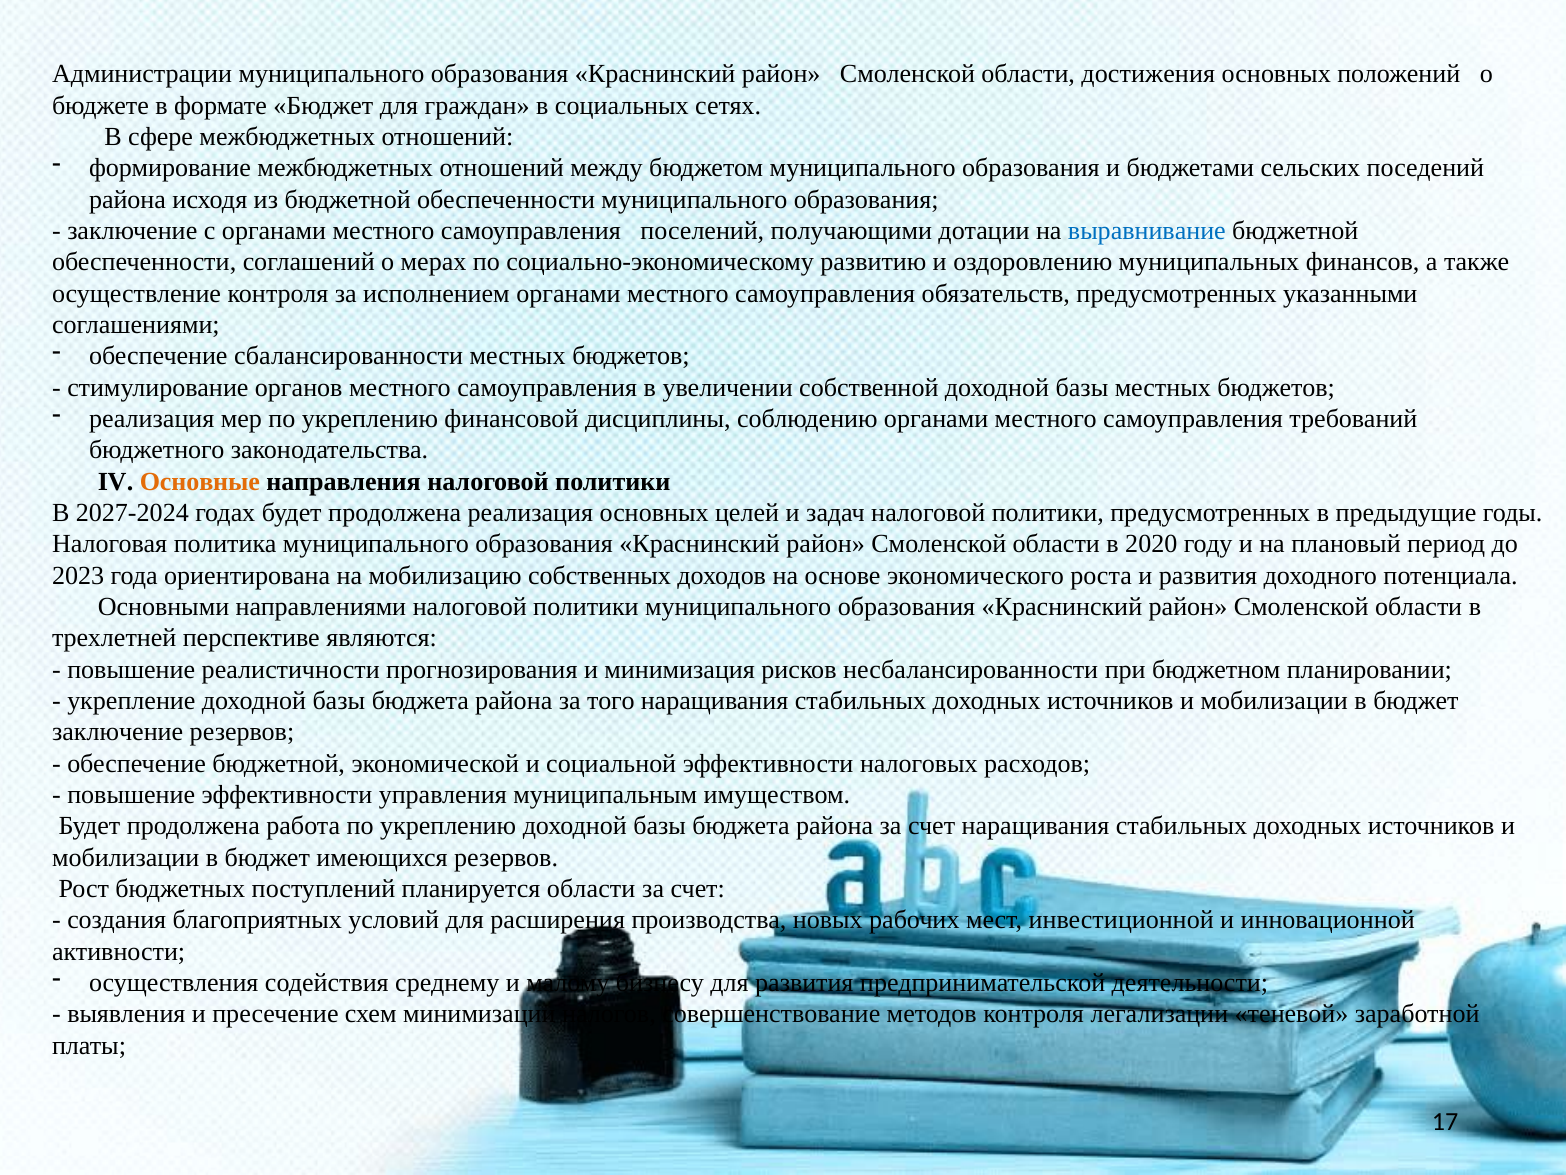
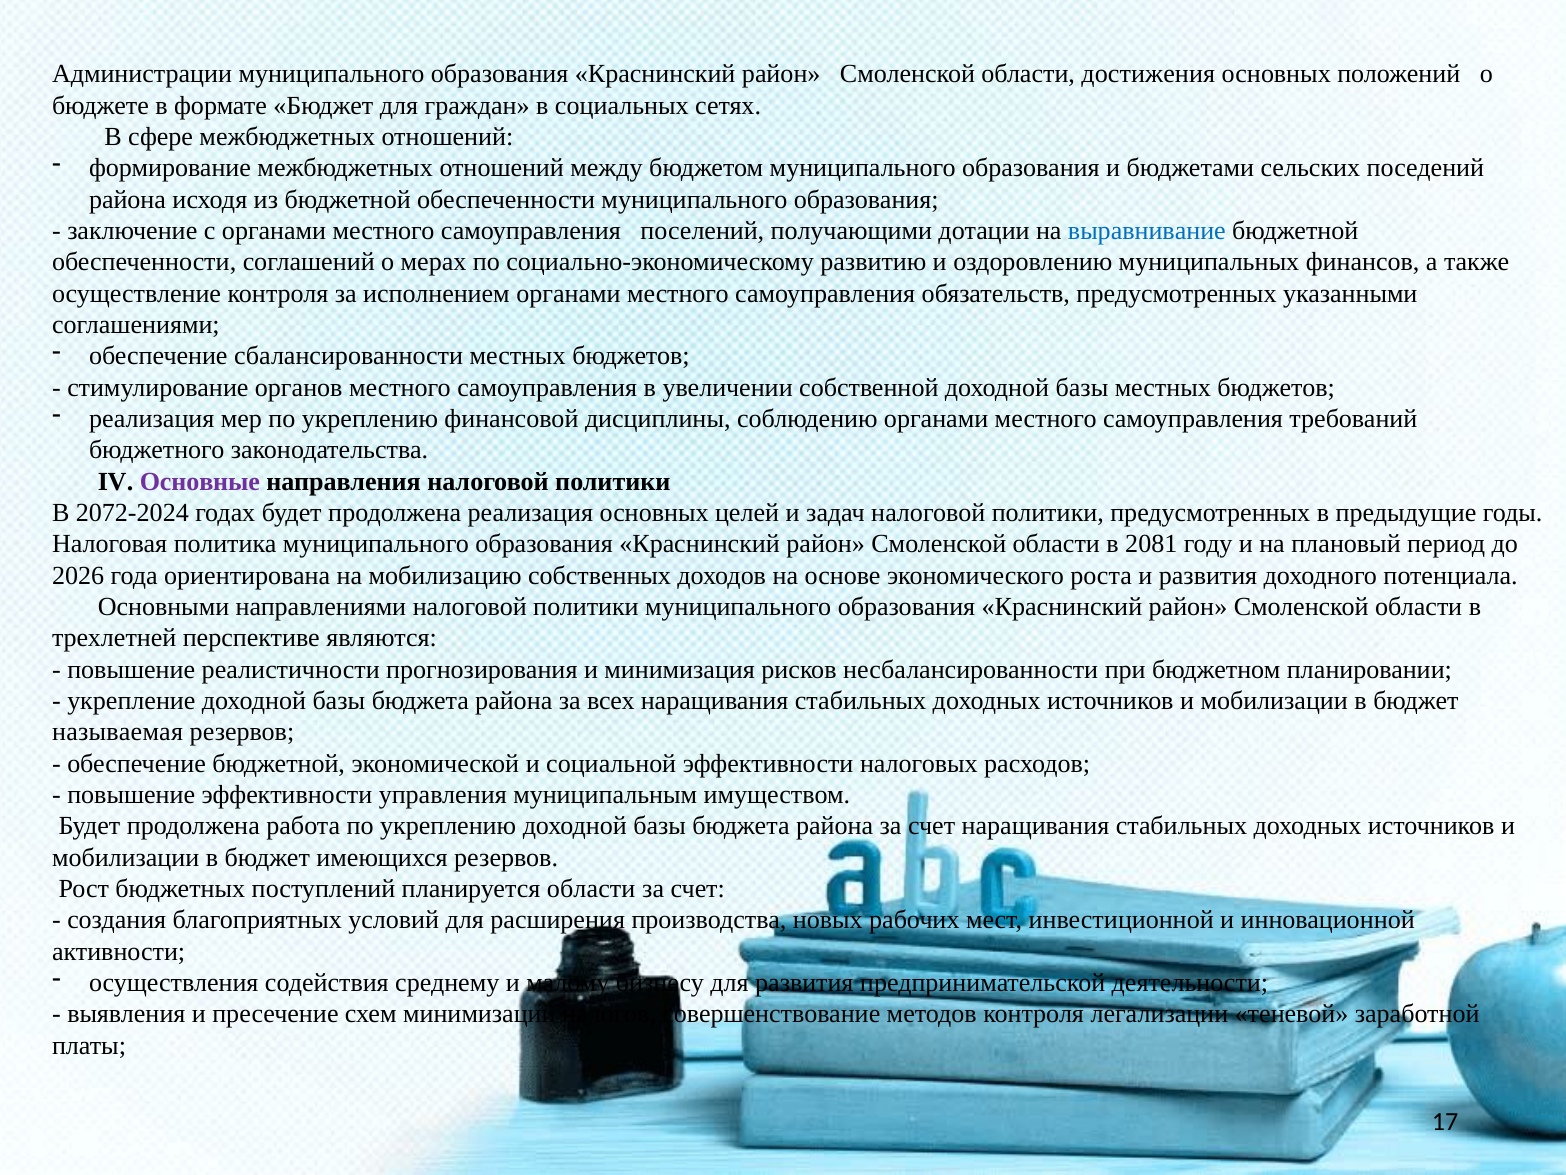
Основные colour: orange -> purple
2027-2024: 2027-2024 -> 2072-2024
2020: 2020 -> 2081
2023: 2023 -> 2026
того: того -> всех
заключение at (118, 732): заключение -> называемая
